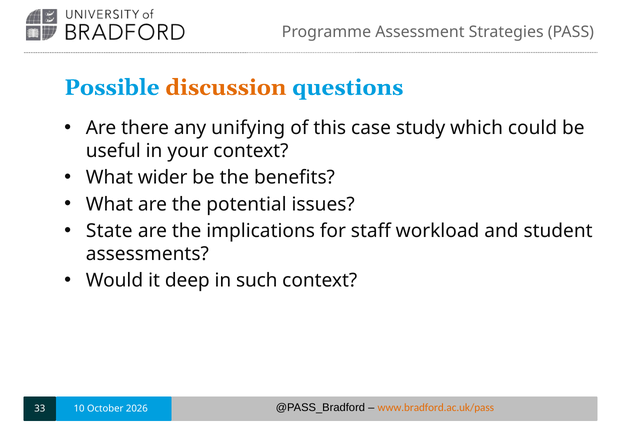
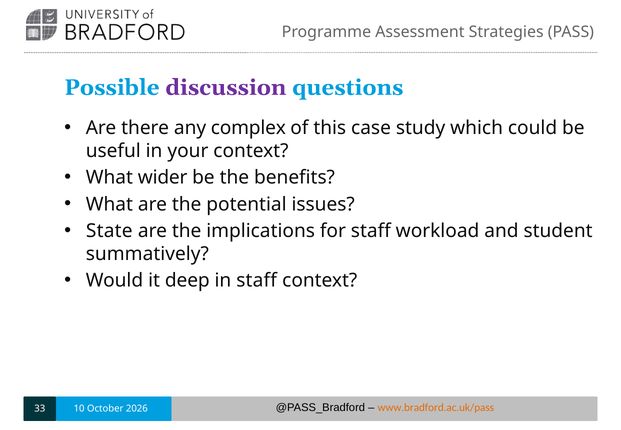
discussion colour: orange -> purple
unifying: unifying -> complex
assessments: assessments -> summatively
in such: such -> staff
